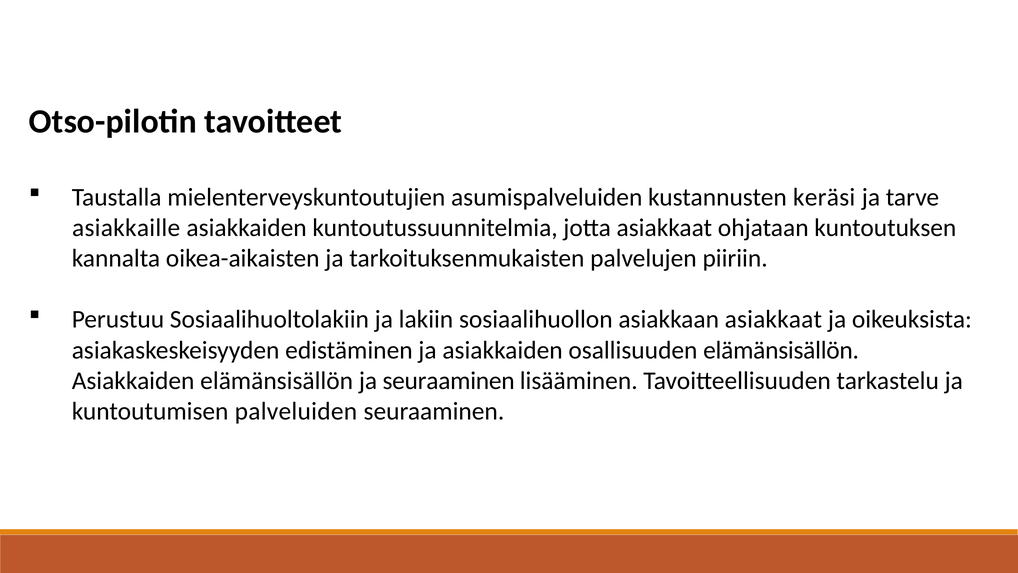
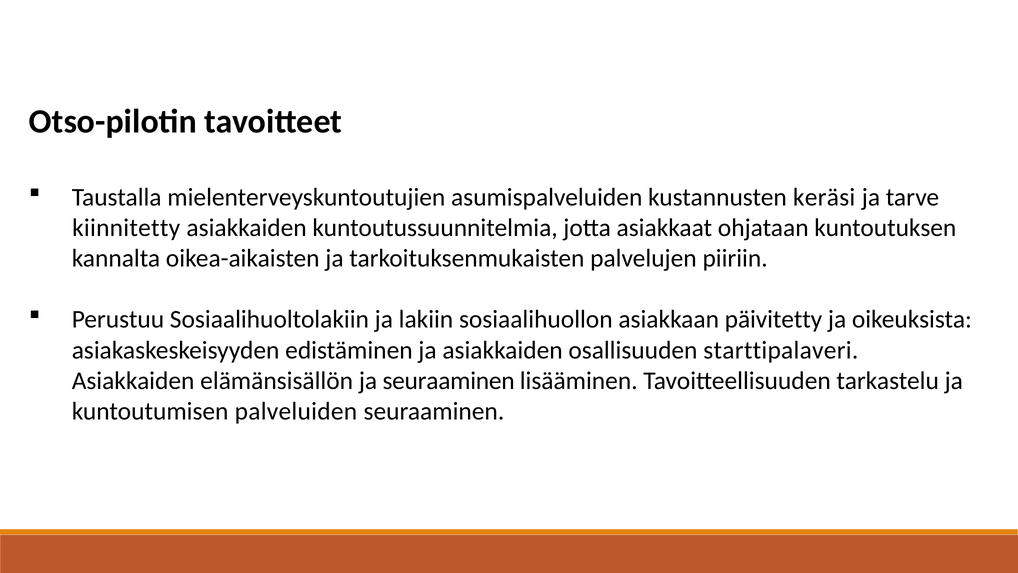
asiakkaille: asiakkaille -> kiinnitetty
asiakkaan asiakkaat: asiakkaat -> päivitetty
osallisuuden elämänsisällön: elämänsisällön -> starttipalaveri
